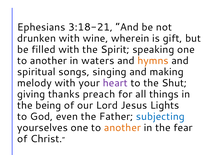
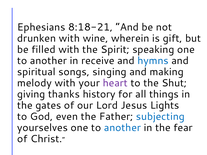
3:18-21: 3:18-21 -> 8:18-21
waters: waters -> receive
hymns colour: orange -> blue
preach: preach -> history
being: being -> gates
another at (122, 128) colour: orange -> blue
